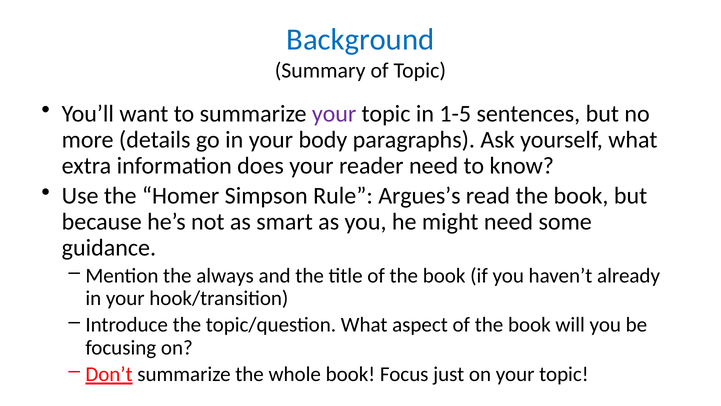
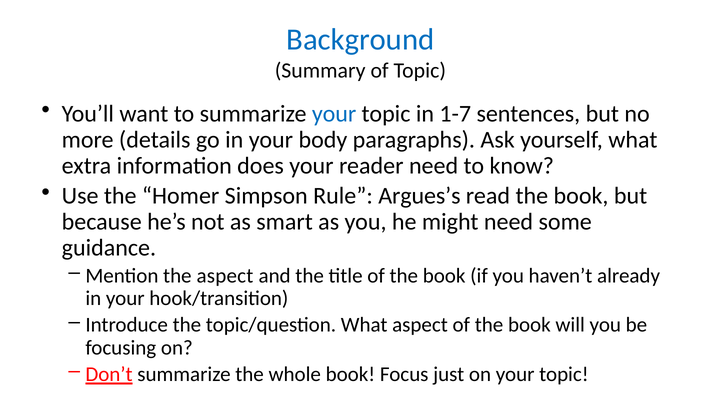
your at (334, 113) colour: purple -> blue
1-5: 1-5 -> 1-7
the always: always -> aspect
